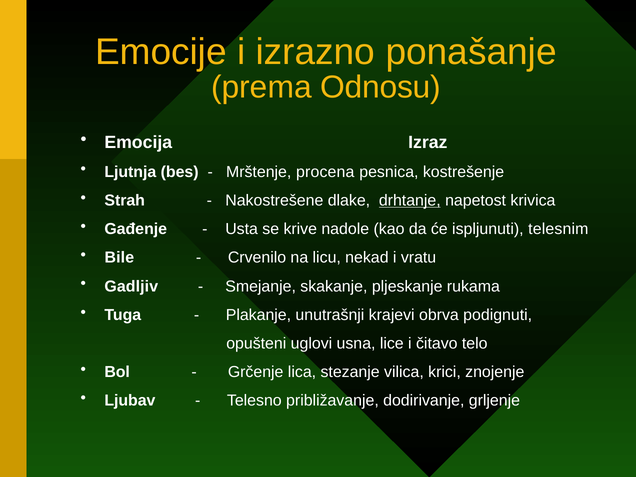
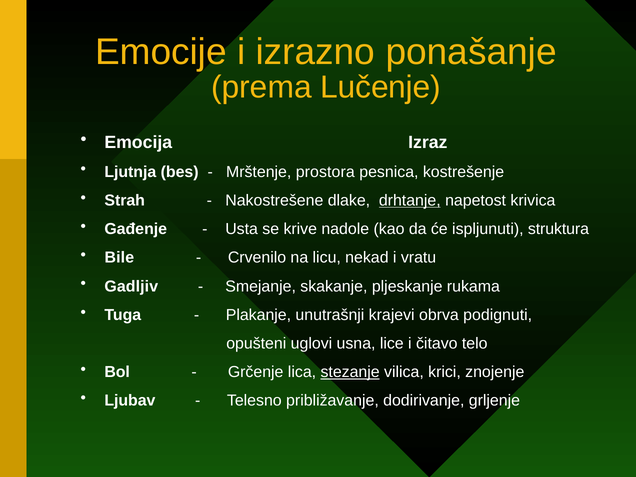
Odnosu: Odnosu -> Lučenje
procena: procena -> prostora
telesnim: telesnim -> struktura
stezanje underline: none -> present
